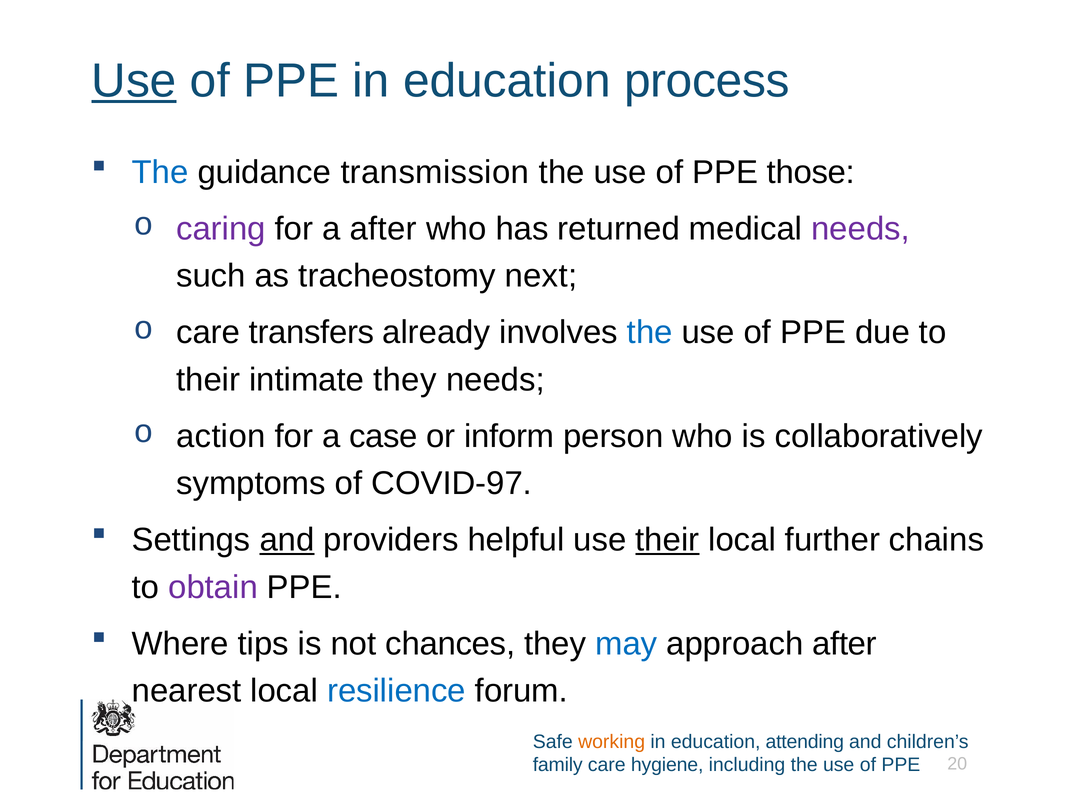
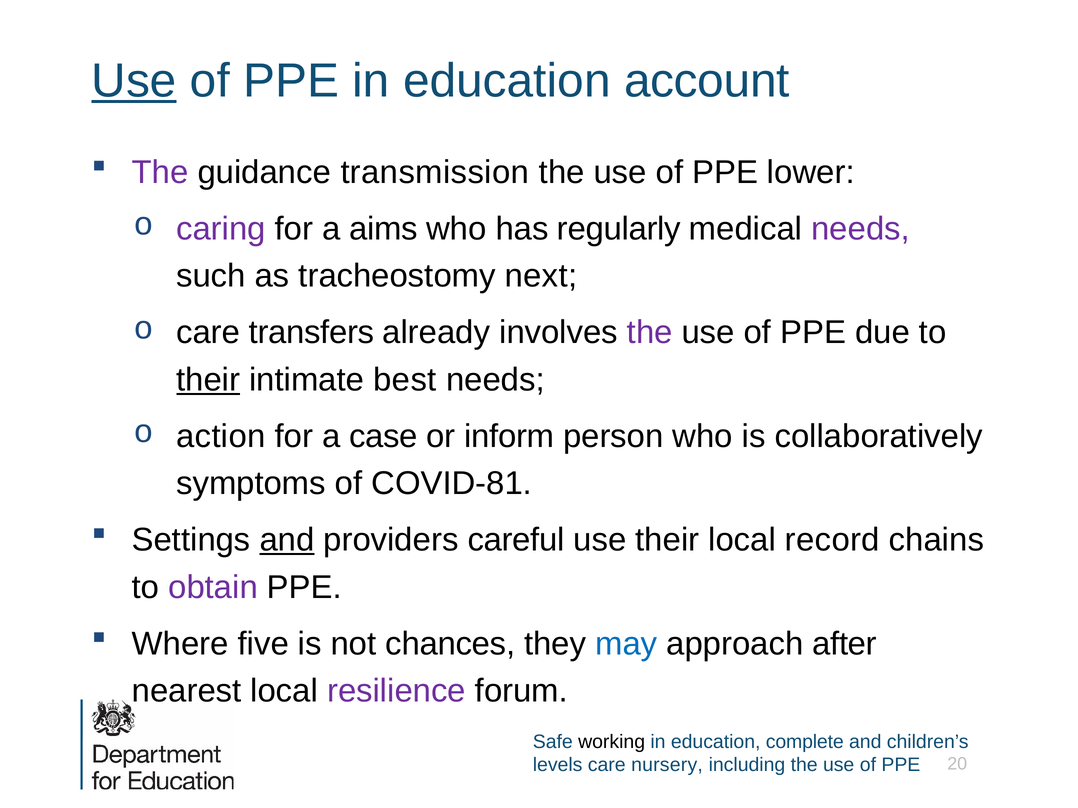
process: process -> account
The at (160, 172) colour: blue -> purple
those: those -> lower
a after: after -> aims
returned: returned -> regularly
the at (650, 333) colour: blue -> purple
their at (208, 380) underline: none -> present
intimate they: they -> best
COVID-97: COVID-97 -> COVID-81
helpful: helpful -> careful
their at (667, 540) underline: present -> none
further: further -> record
tips: tips -> five
resilience colour: blue -> purple
working colour: orange -> black
attending: attending -> complete
family: family -> levels
hygiene: hygiene -> nursery
